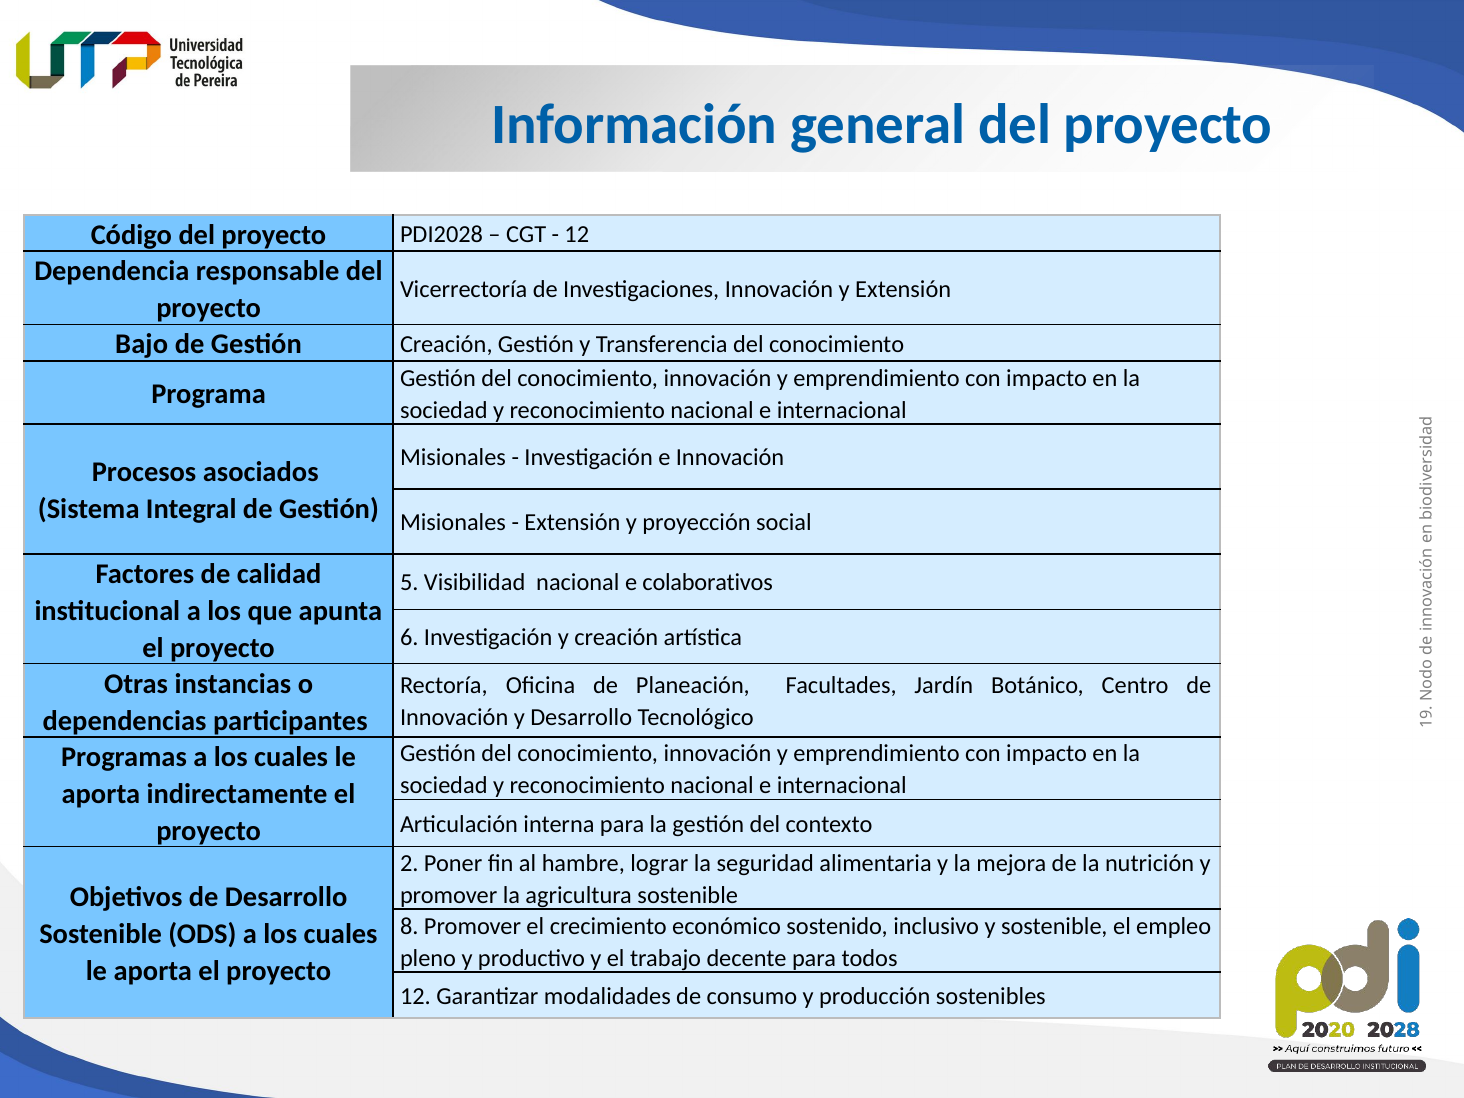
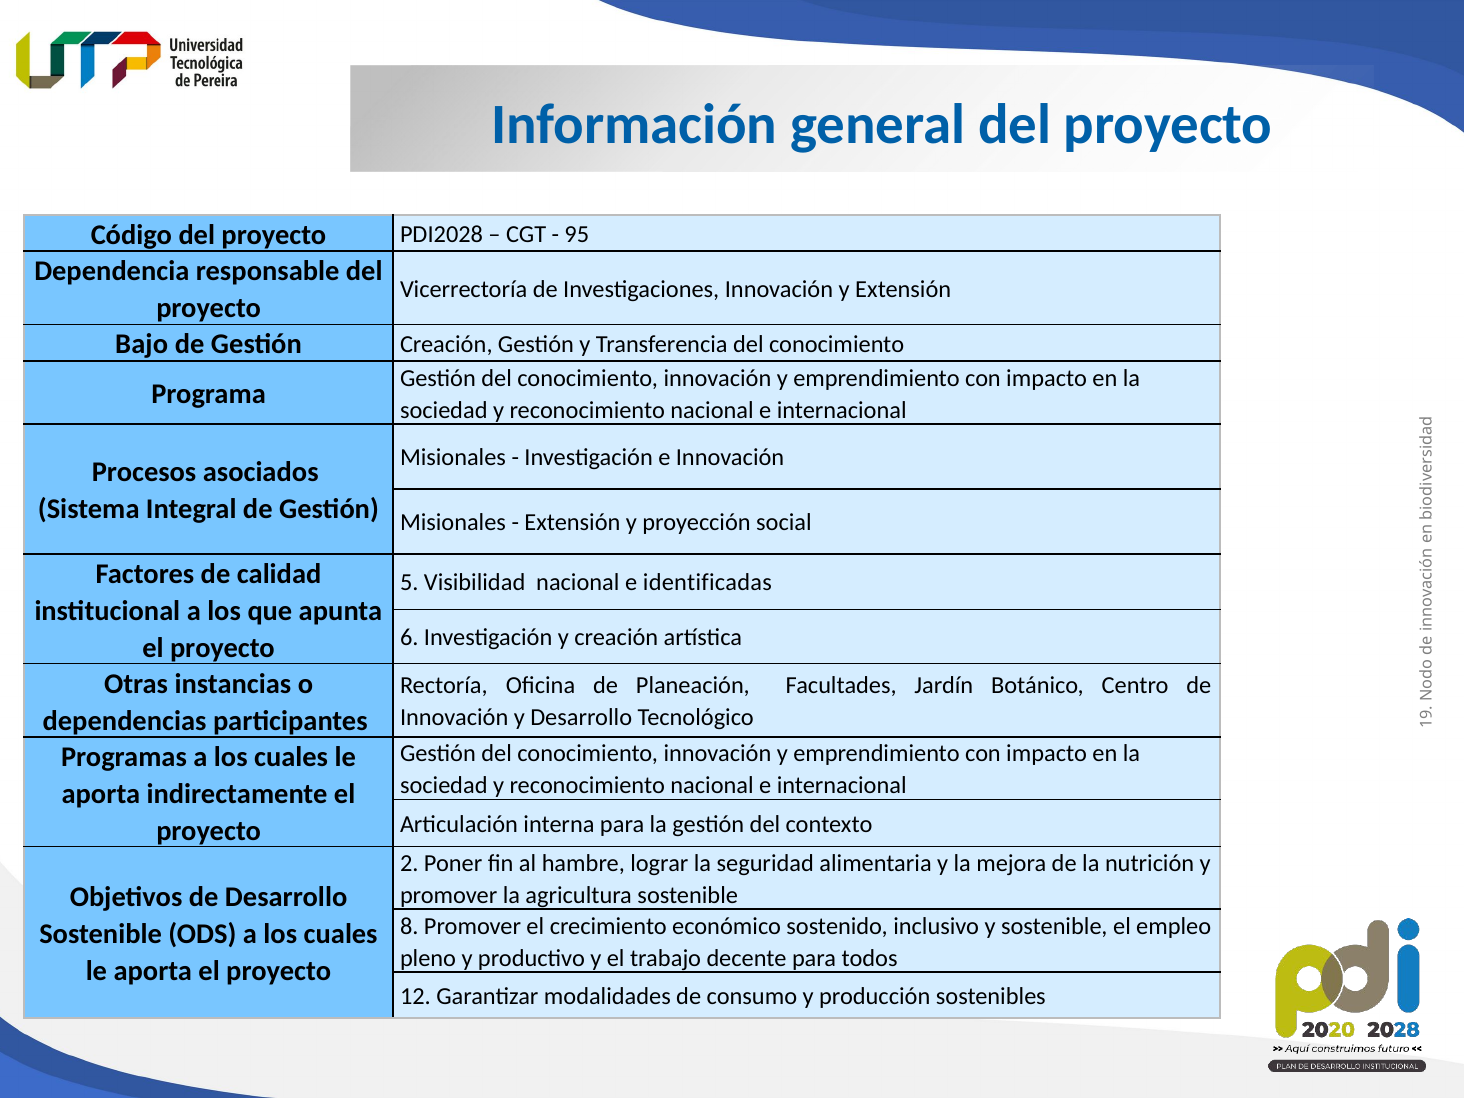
12 at (577, 234): 12 -> 95
colaborativos: colaborativos -> identificadas
